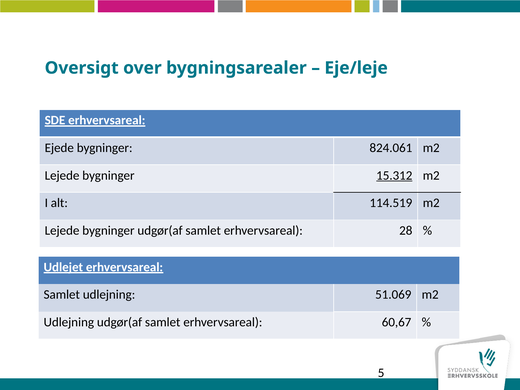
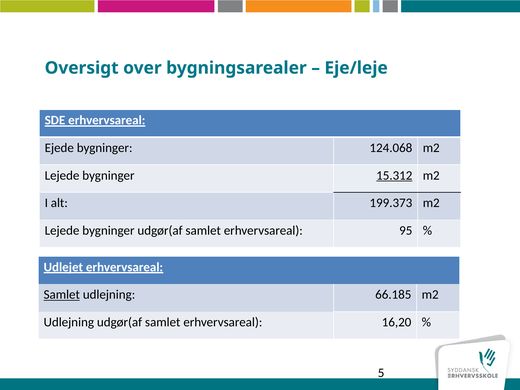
824.061: 824.061 -> 124.068
114.519: 114.519 -> 199.373
28: 28 -> 95
Samlet at (62, 295) underline: none -> present
51.069: 51.069 -> 66.185
60,67: 60,67 -> 16,20
